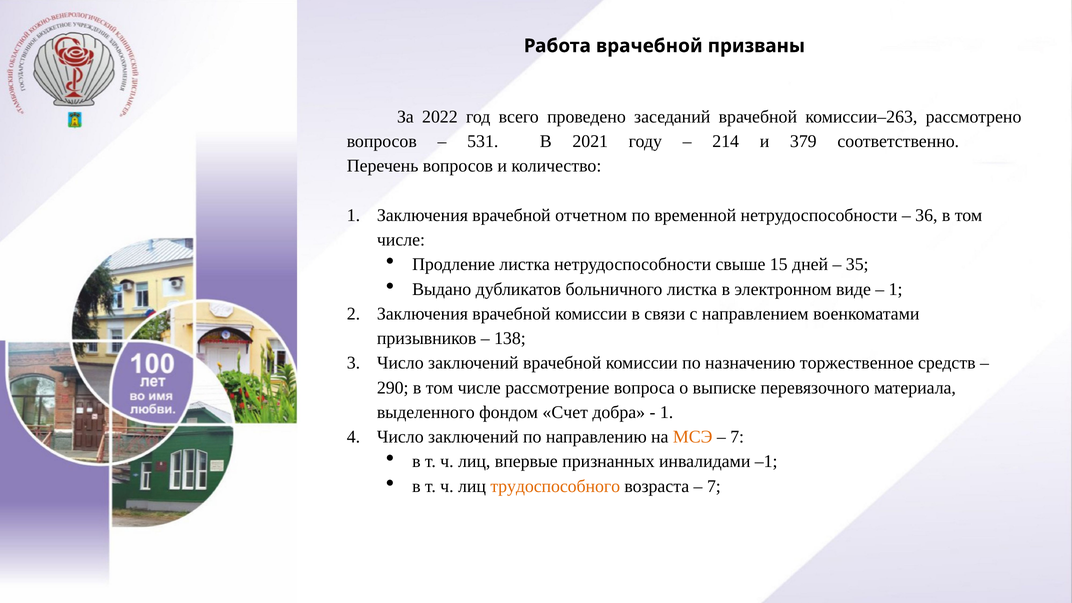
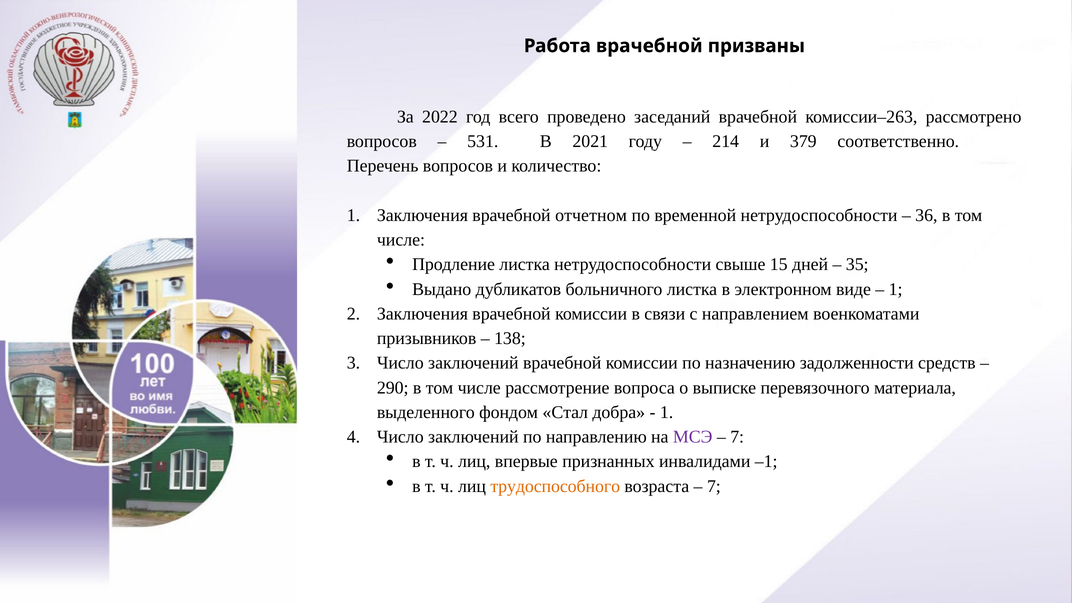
торжественное: торжественное -> задолженности
Счет: Счет -> Стал
МСЭ colour: orange -> purple
